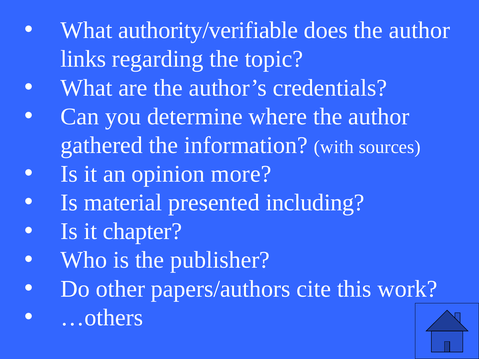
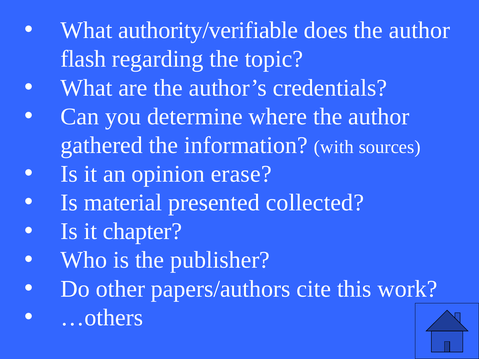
links: links -> flash
more: more -> erase
including: including -> collected
